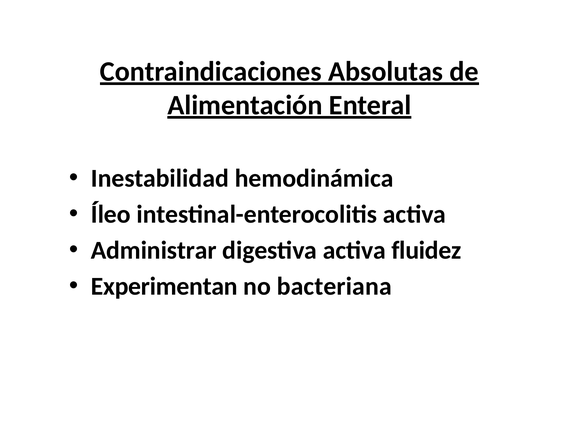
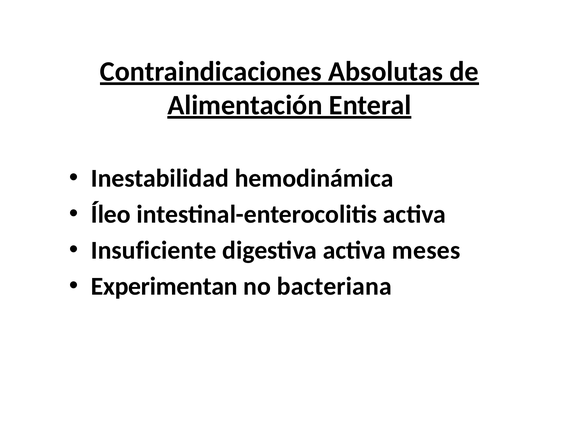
Administrar: Administrar -> Insuficiente
fluidez: fluidez -> meses
